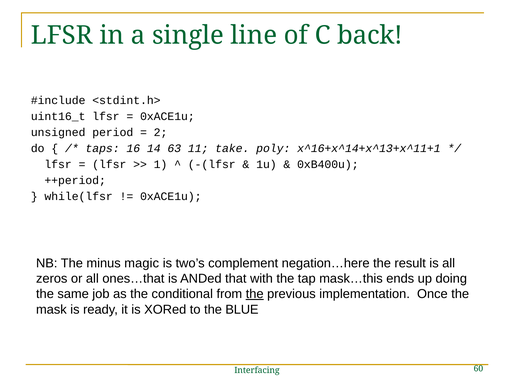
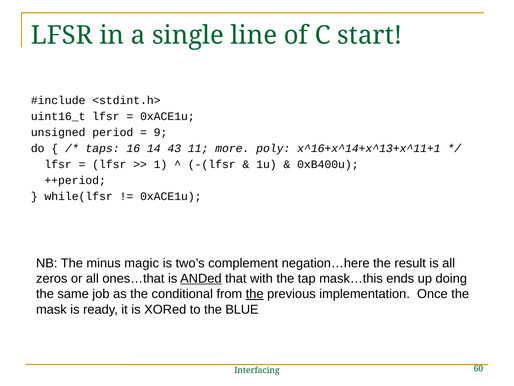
back: back -> start
2: 2 -> 9
63: 63 -> 43
take: take -> more
ANDed underline: none -> present
